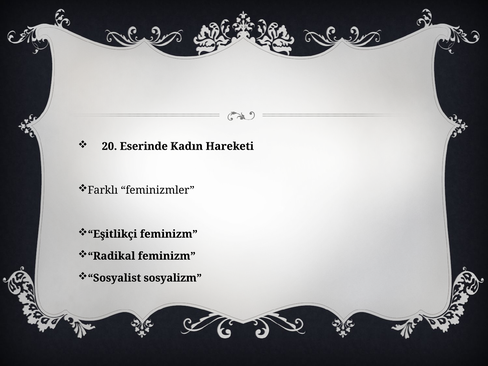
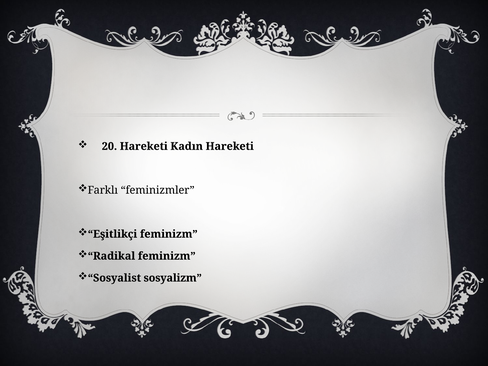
20 Eserinde: Eserinde -> Hareketi
